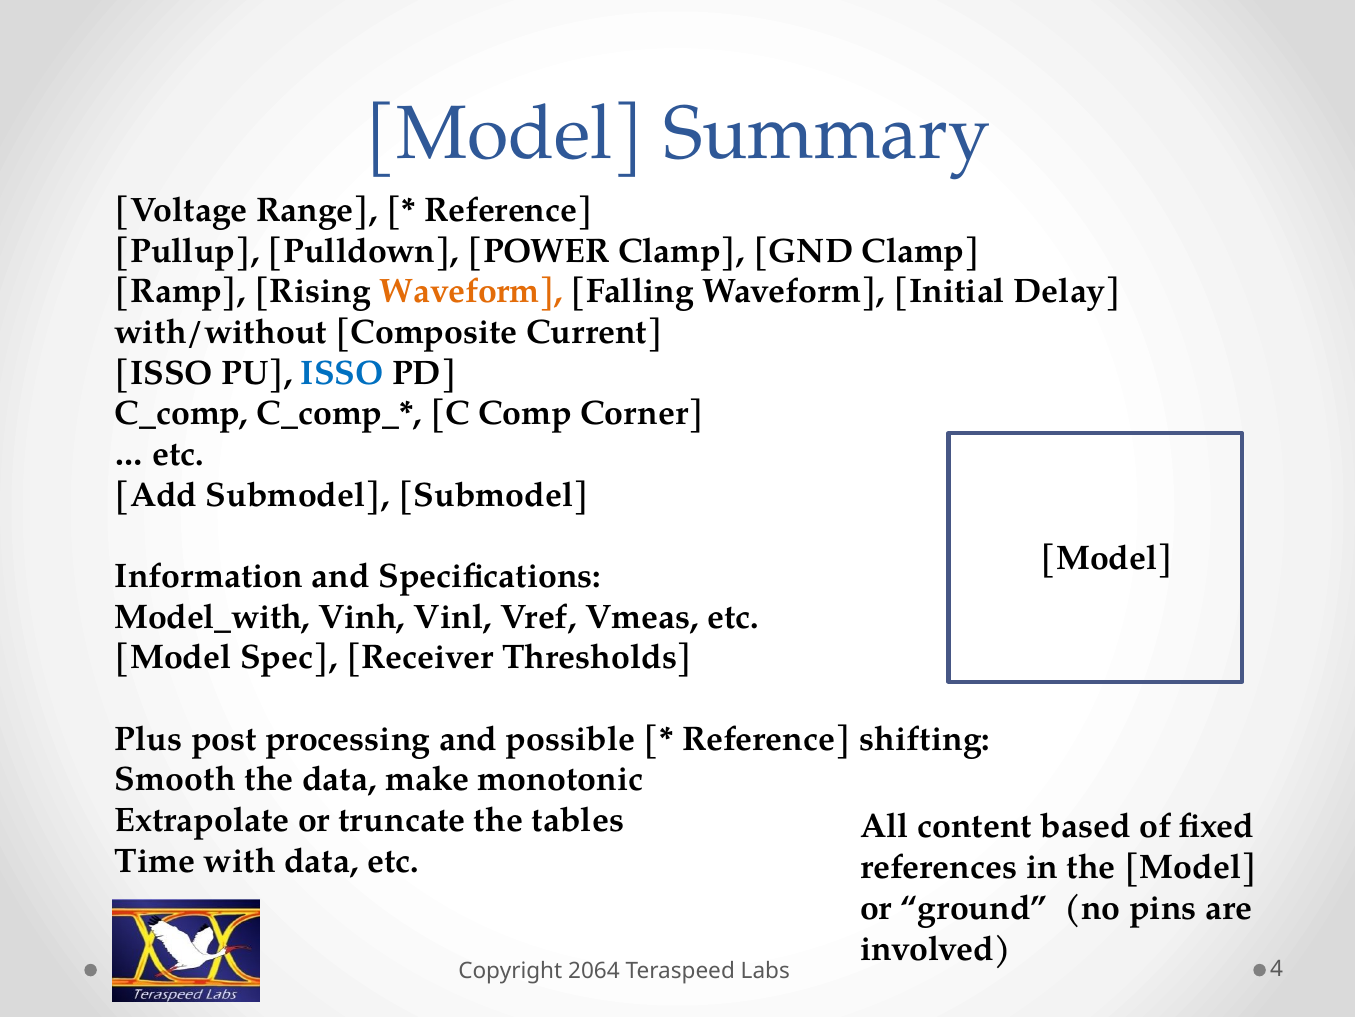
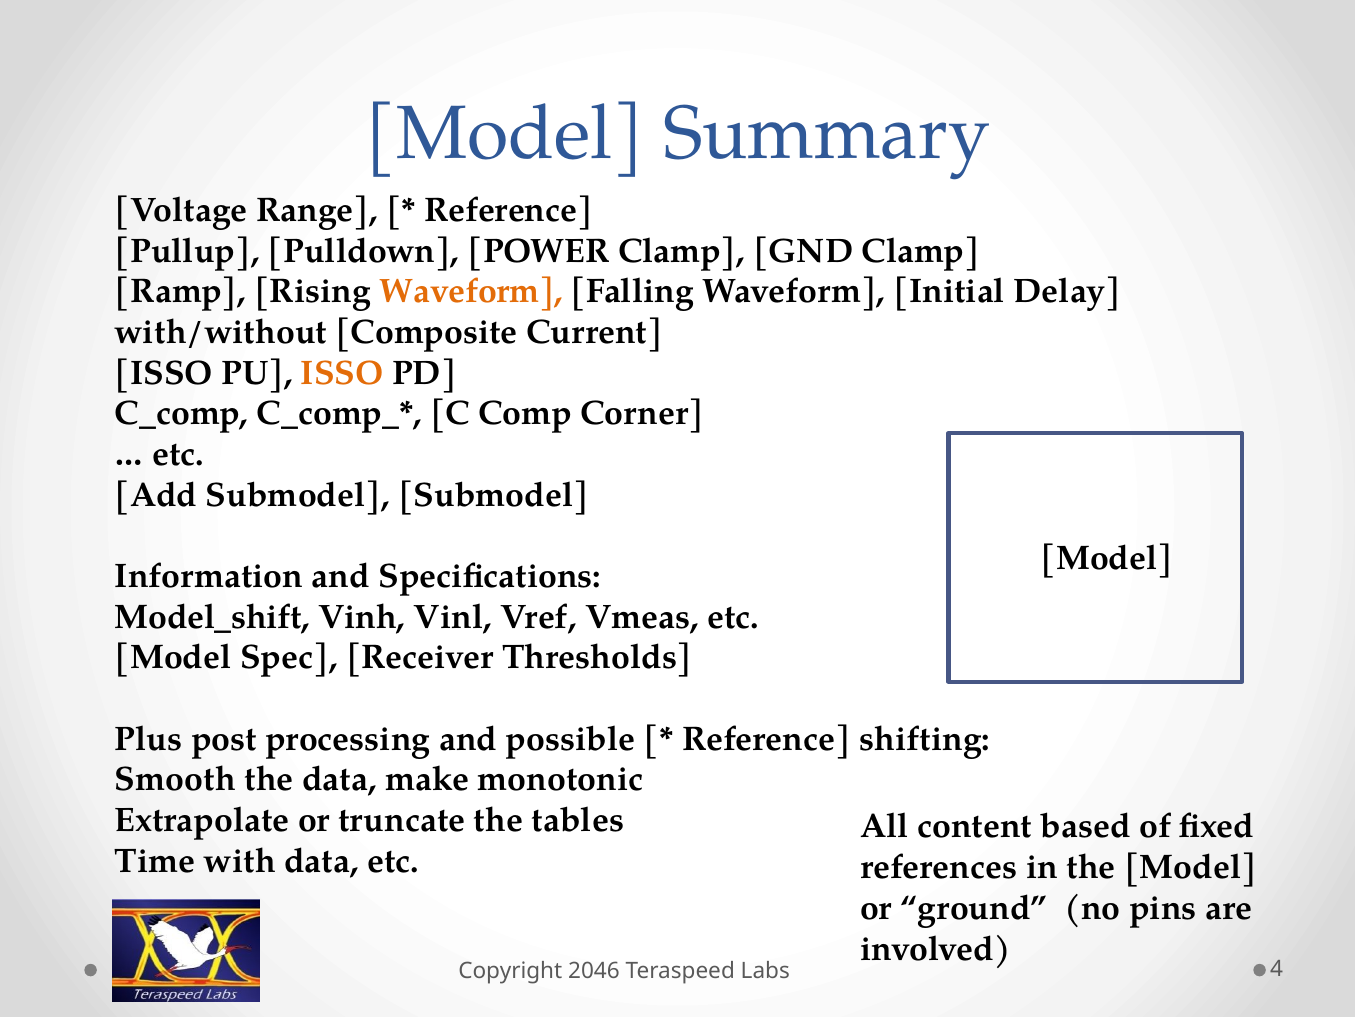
ISSO at (342, 373) colour: blue -> orange
Model_with: Model_with -> Model_shift
2064: 2064 -> 2046
